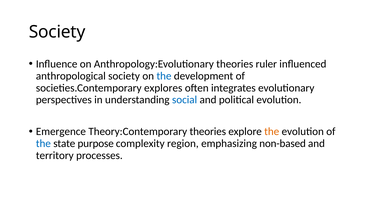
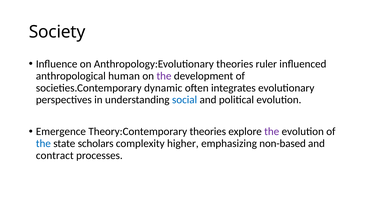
anthropological society: society -> human
the at (164, 76) colour: blue -> purple
explores: explores -> dynamic
the at (272, 131) colour: orange -> purple
purpose: purpose -> scholars
region: region -> higher
territory: territory -> contract
